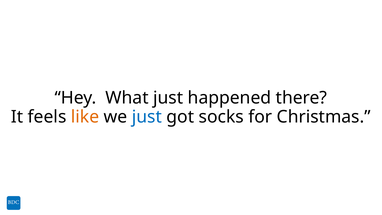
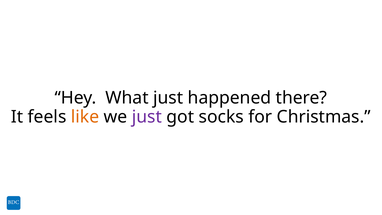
just at (147, 117) colour: blue -> purple
